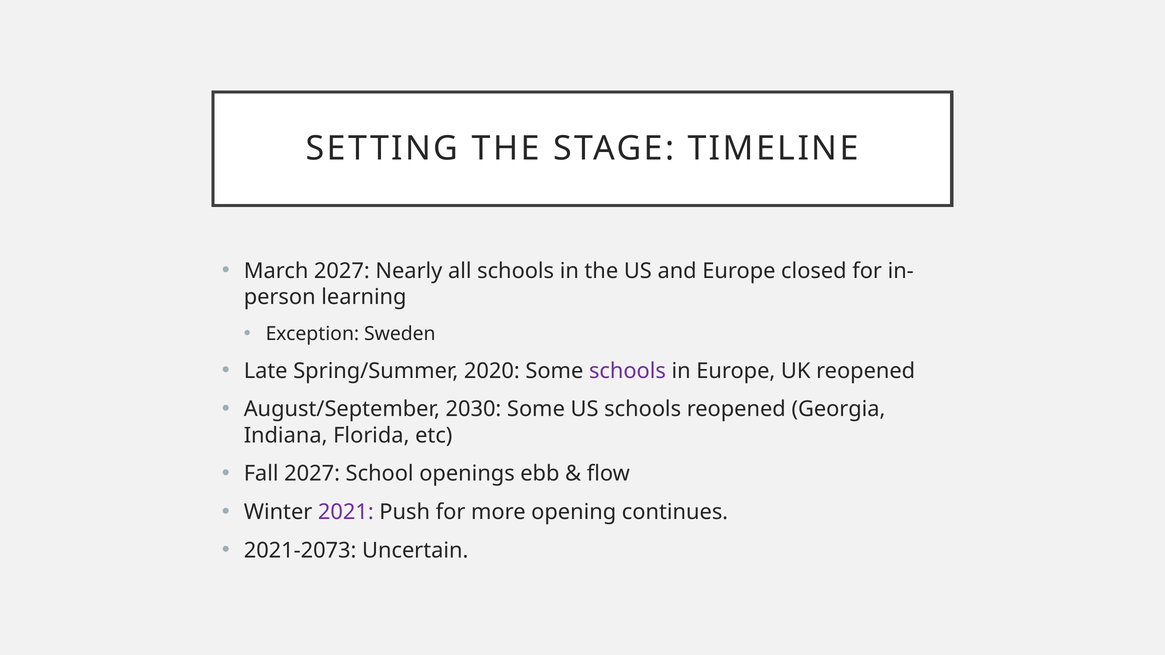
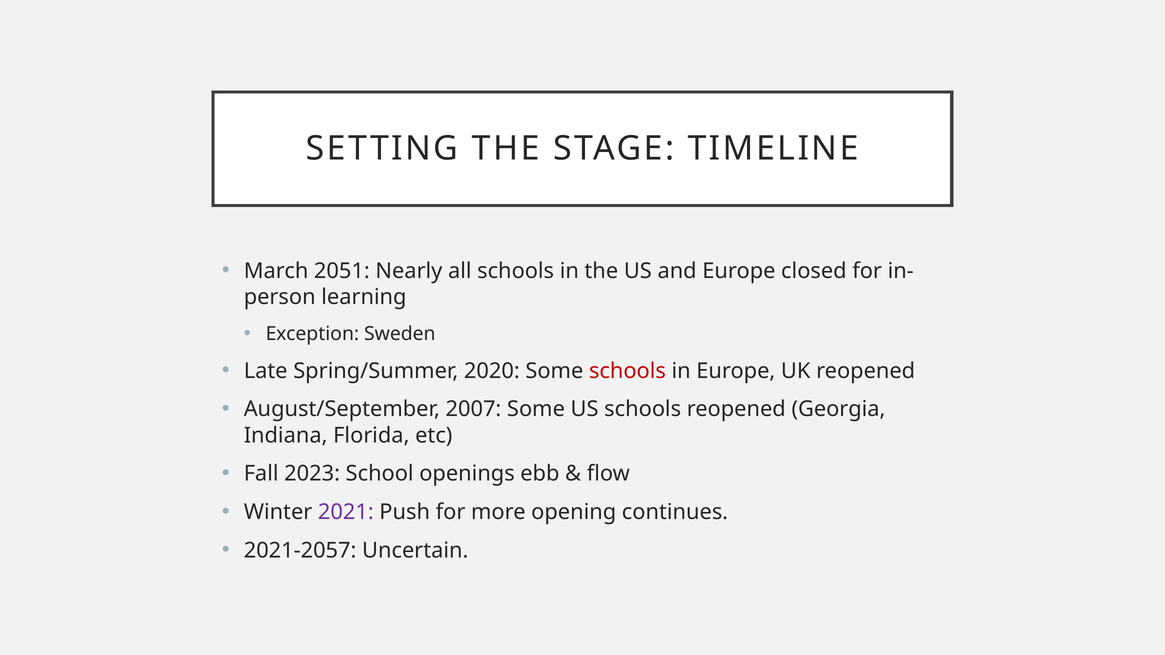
March 2027: 2027 -> 2051
schools at (627, 371) colour: purple -> red
2030: 2030 -> 2007
Fall 2027: 2027 -> 2023
2021-2073: 2021-2073 -> 2021-2057
